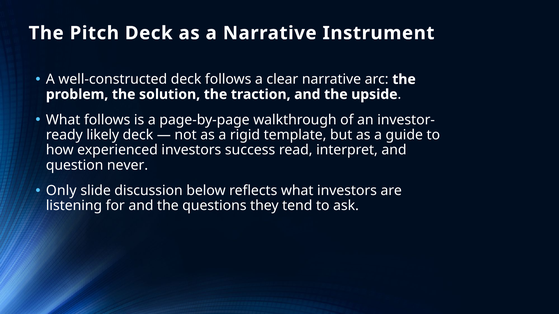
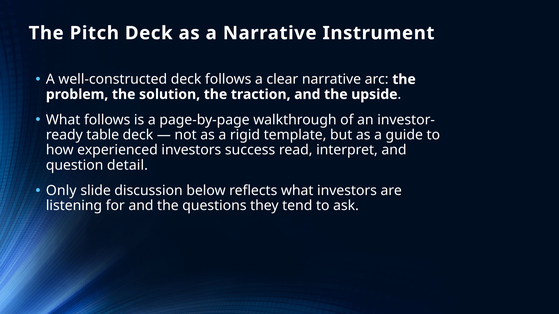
likely: likely -> table
never: never -> detail
